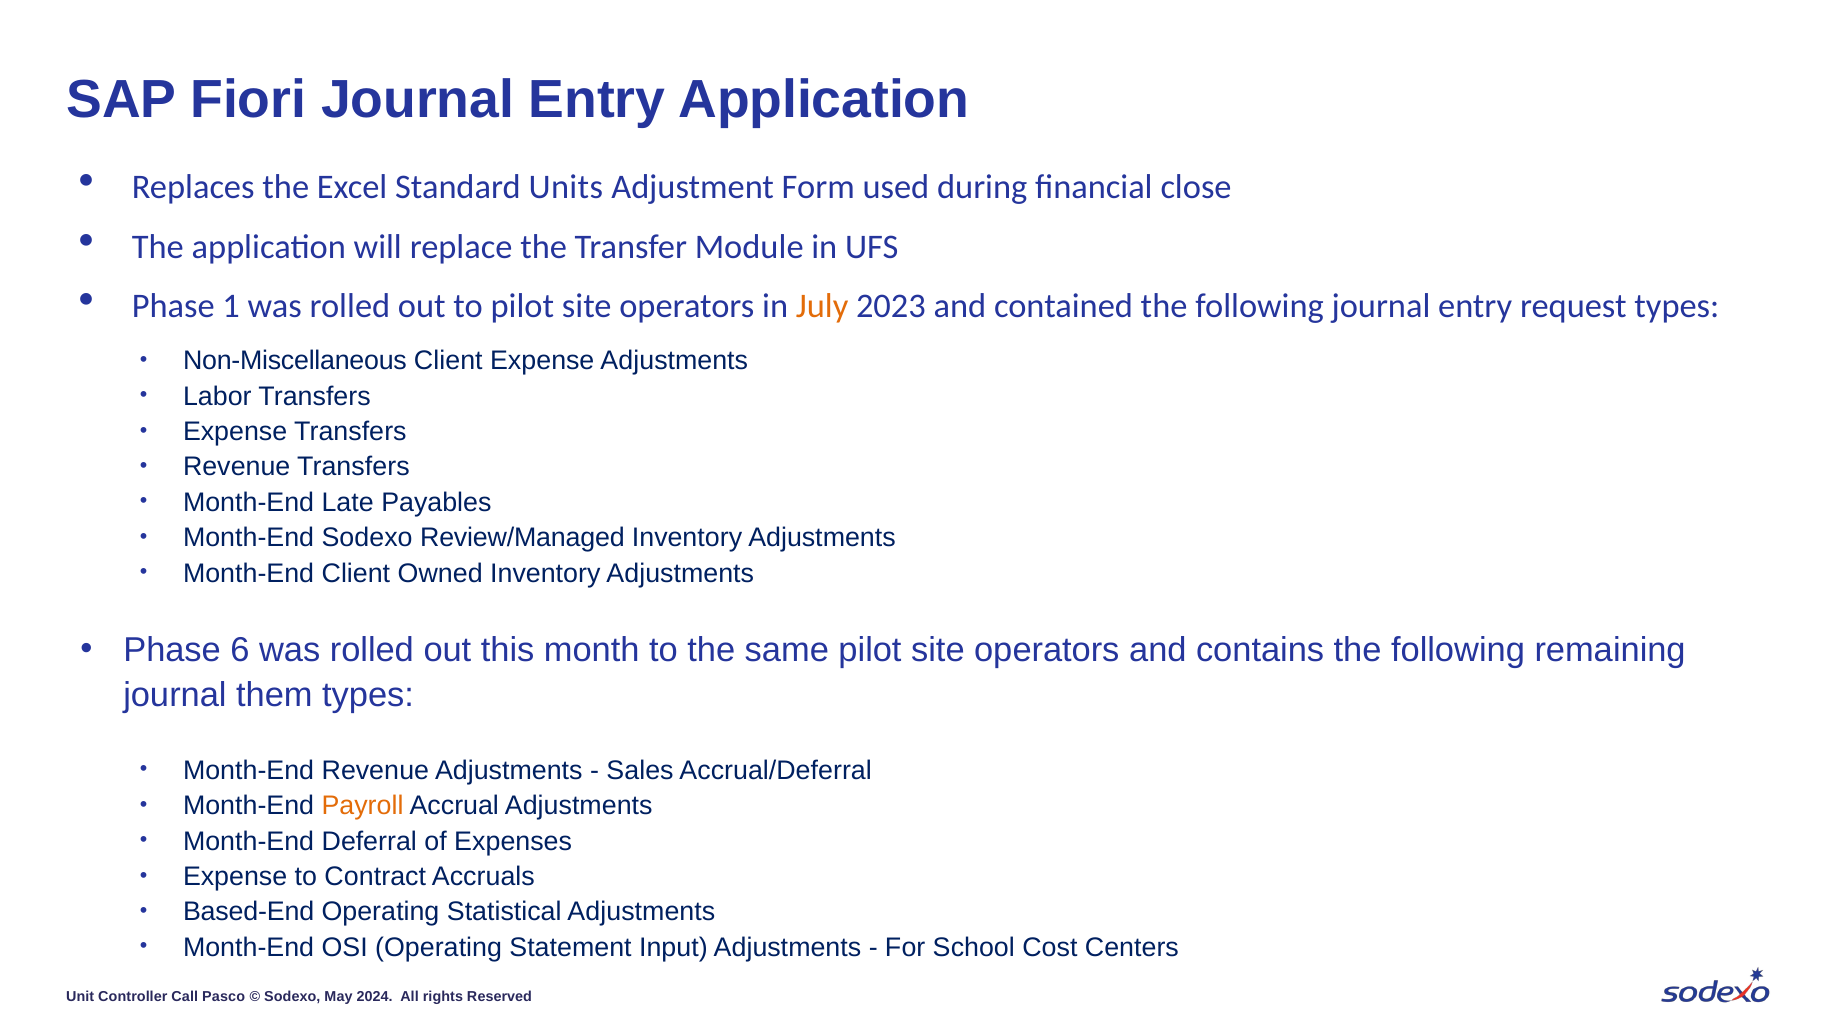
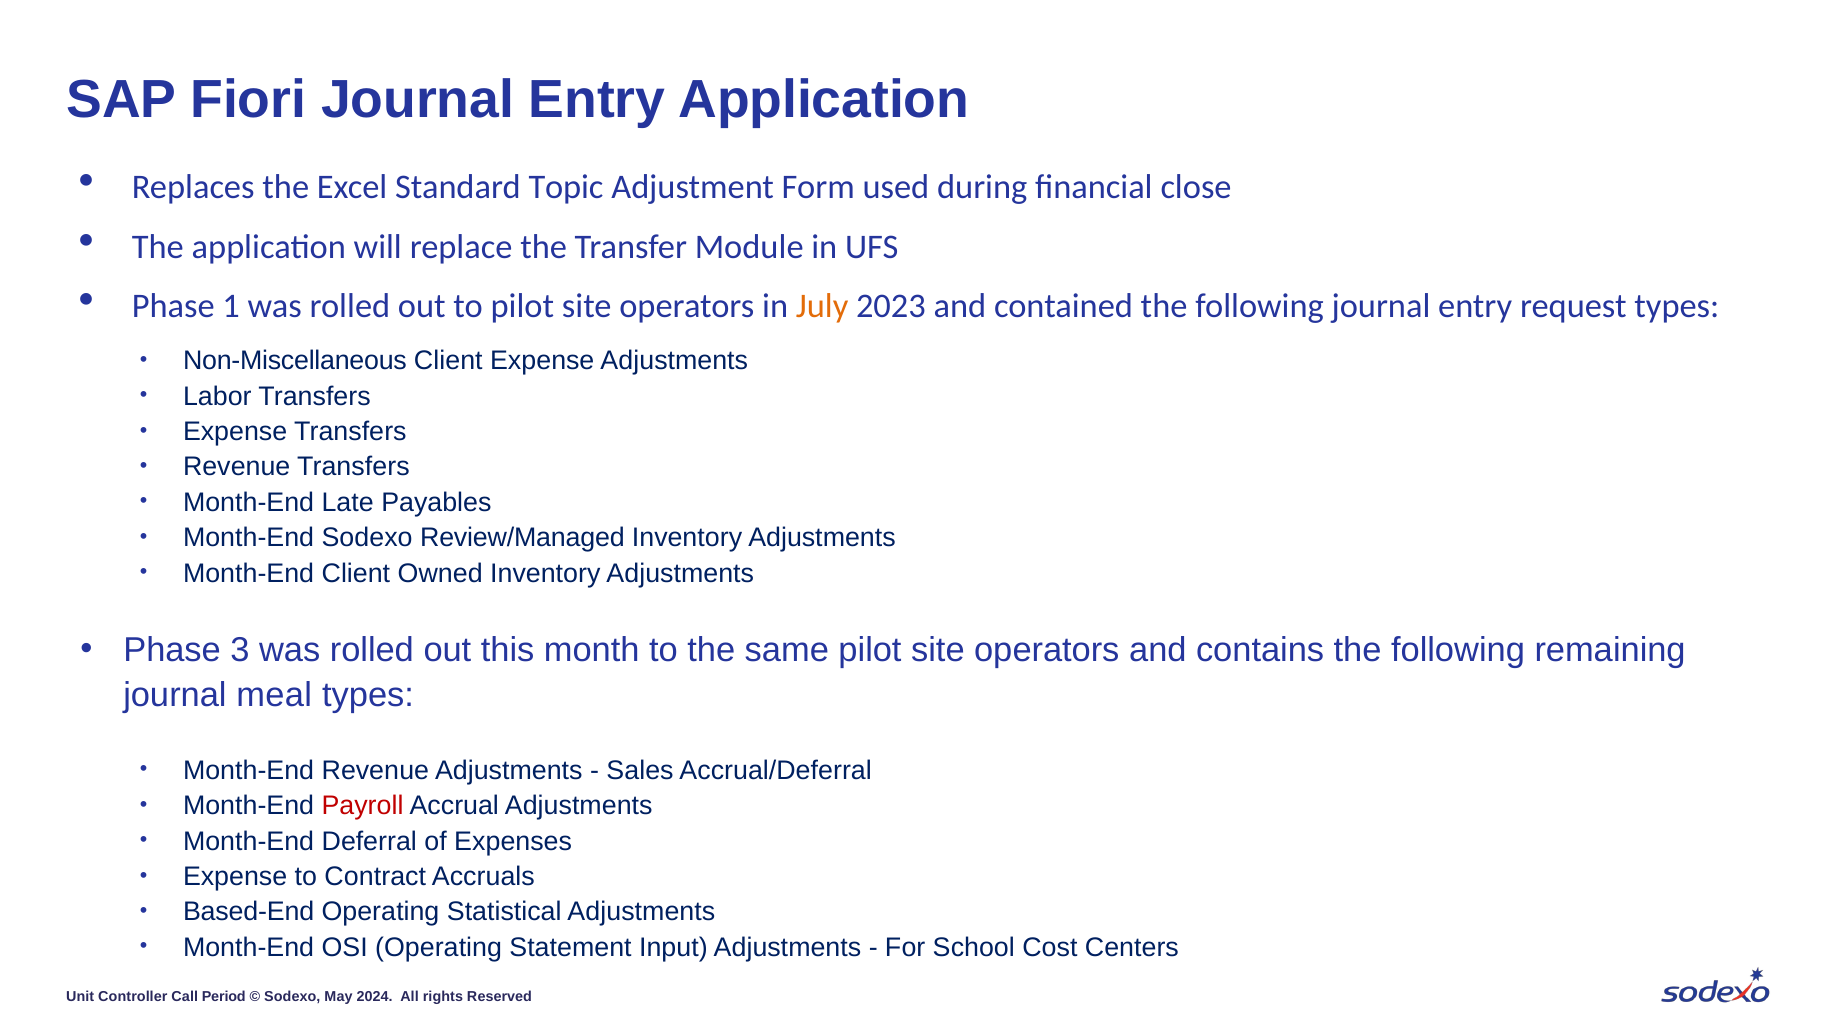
Units: Units -> Topic
6: 6 -> 3
them: them -> meal
Payroll colour: orange -> red
Pasco: Pasco -> Period
